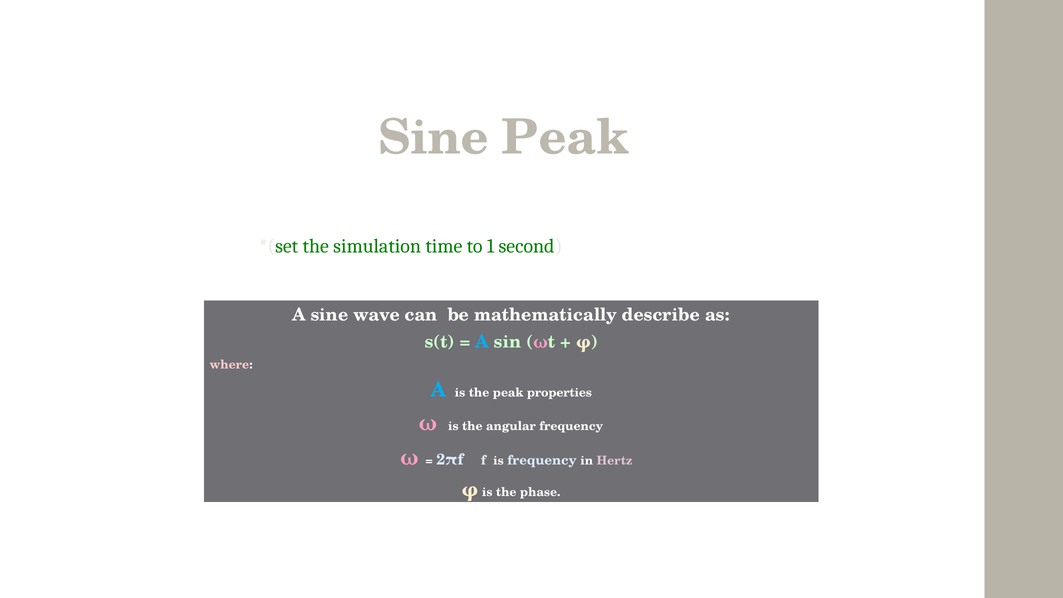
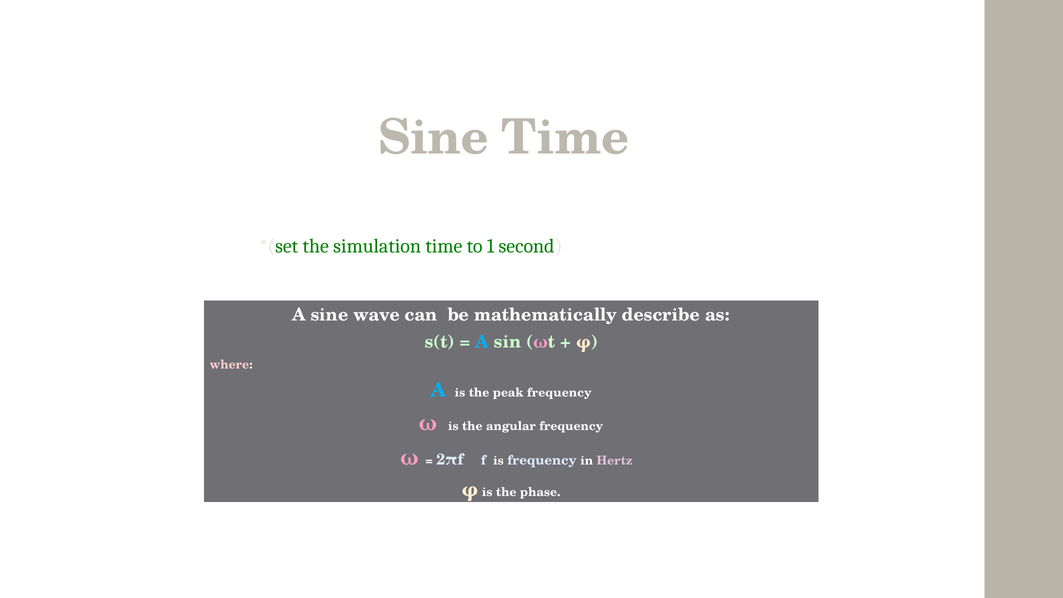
Sine Peak: Peak -> Time
peak properties: properties -> frequency
